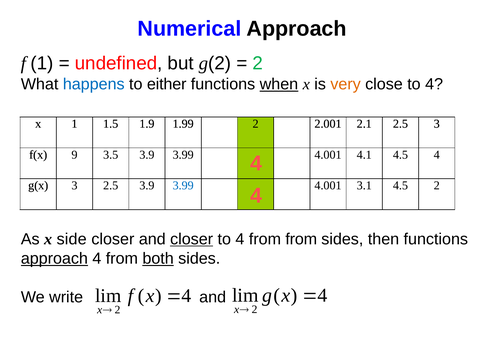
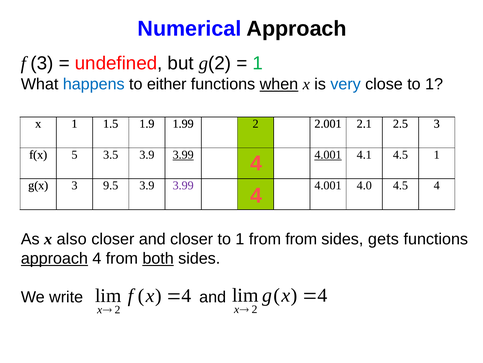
f 1: 1 -> 3
2 at (258, 63): 2 -> 1
very colour: orange -> blue
close to 4: 4 -> 1
9: 9 -> 5
3.99 at (183, 154) underline: none -> present
4.001 at (328, 154) underline: none -> present
4.5 4: 4 -> 1
3 2.5: 2.5 -> 9.5
3.99 at (183, 185) colour: blue -> purple
3.1: 3.1 -> 4.0
4.5 2: 2 -> 4
side: side -> also
closer at (192, 239) underline: present -> none
4 at (240, 239): 4 -> 1
then: then -> gets
